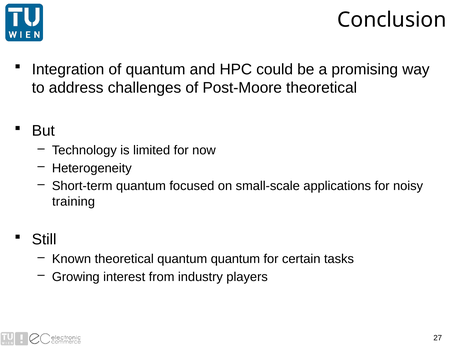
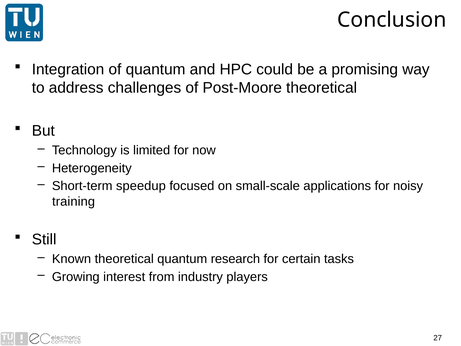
Short-term quantum: quantum -> speedup
quantum quantum: quantum -> research
